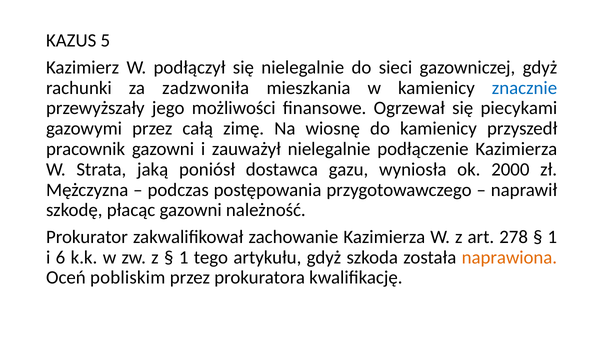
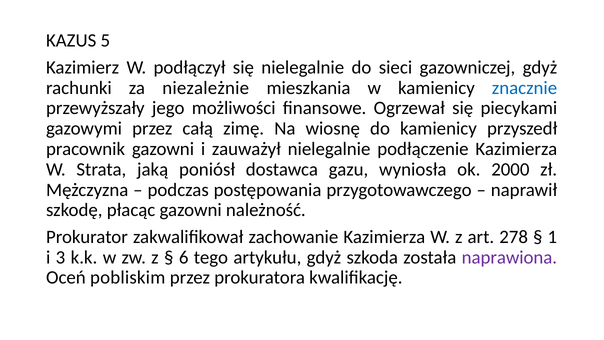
zadzwoniła: zadzwoniła -> niezależnie
6: 6 -> 3
1 at (184, 257): 1 -> 6
naprawiona colour: orange -> purple
